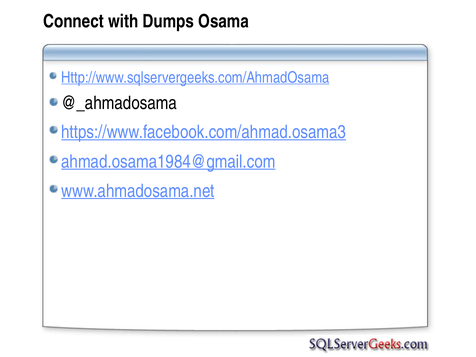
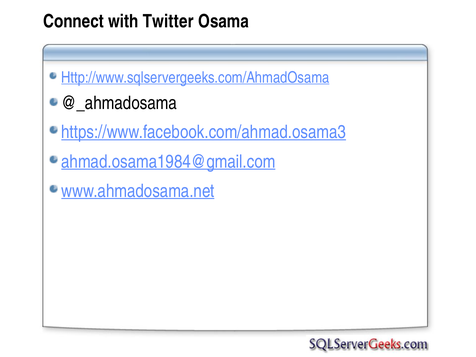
Dumps: Dumps -> Twitter
